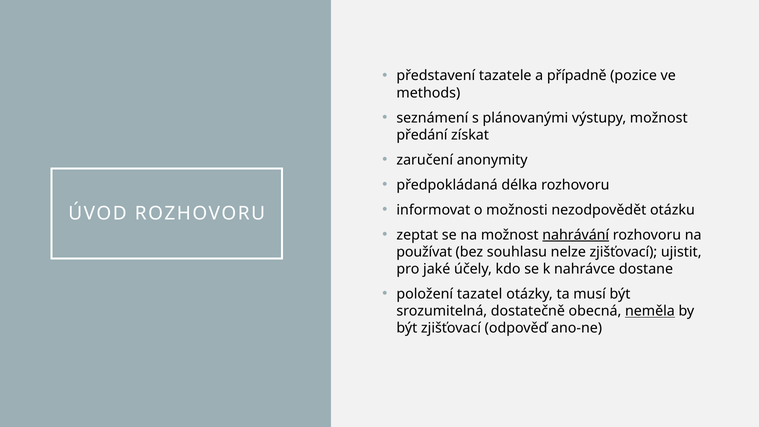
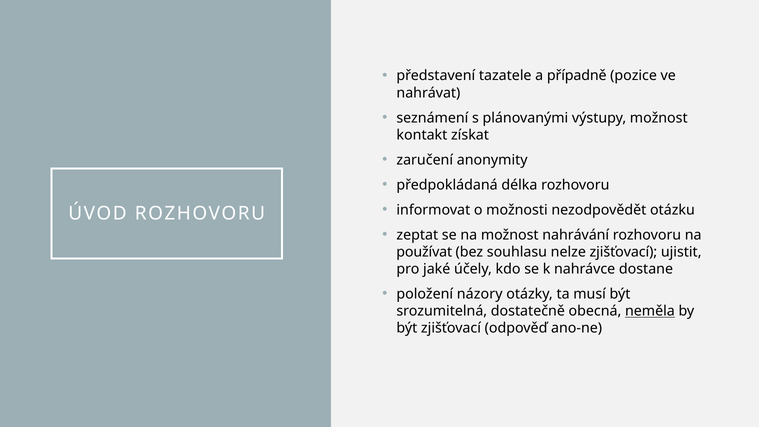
methods: methods -> nahrávat
předání: předání -> kontakt
nahrávání underline: present -> none
tazatel: tazatel -> názory
